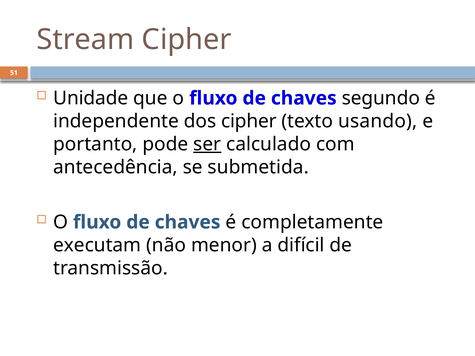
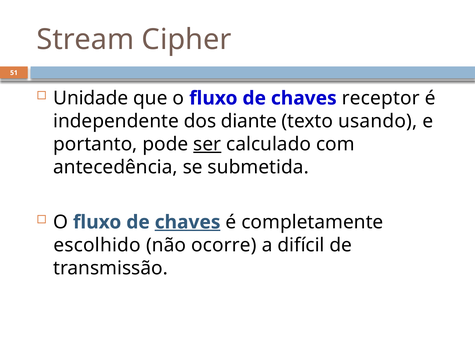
segundo: segundo -> receptor
dos cipher: cipher -> diante
chaves at (188, 222) underline: none -> present
executam: executam -> escolhido
menor: menor -> ocorre
